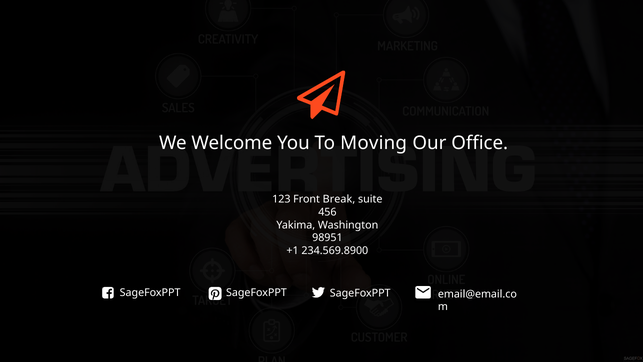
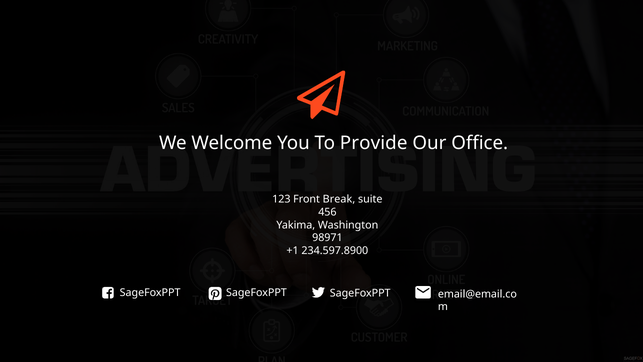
Moving: Moving -> Provide
98951: 98951 -> 98971
234.569.8900: 234.569.8900 -> 234.597.8900
